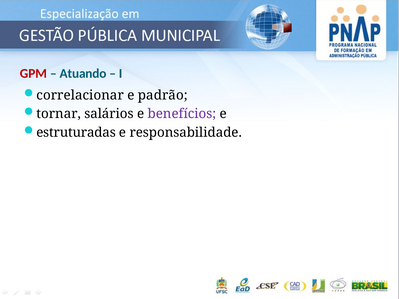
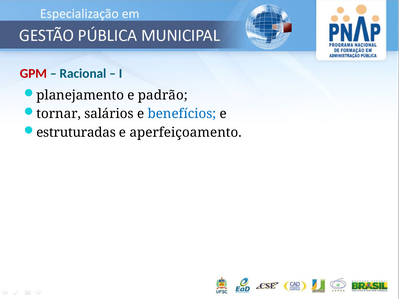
Atuando: Atuando -> Racional
correlacionar: correlacionar -> planejamento
benefícios colour: purple -> blue
responsabilidade: responsabilidade -> aperfeiçoamento
